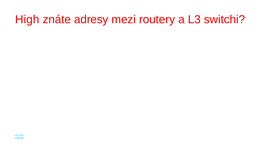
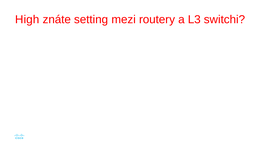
adresy: adresy -> setting
